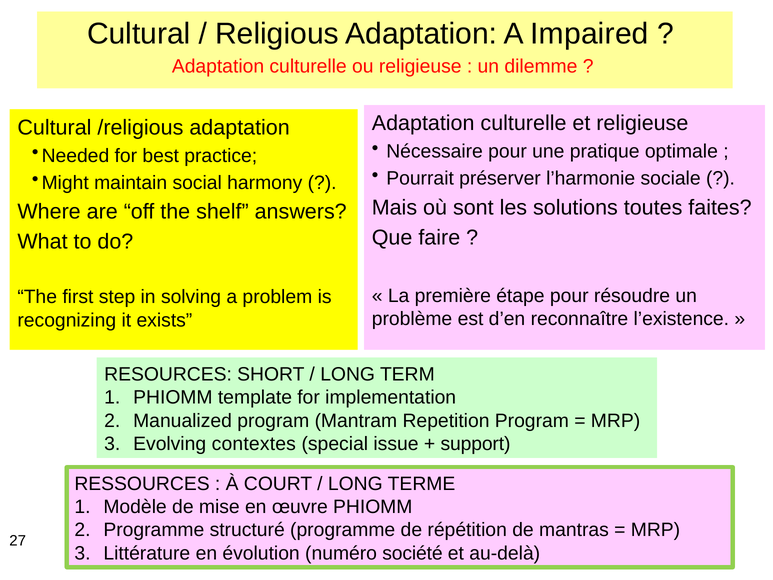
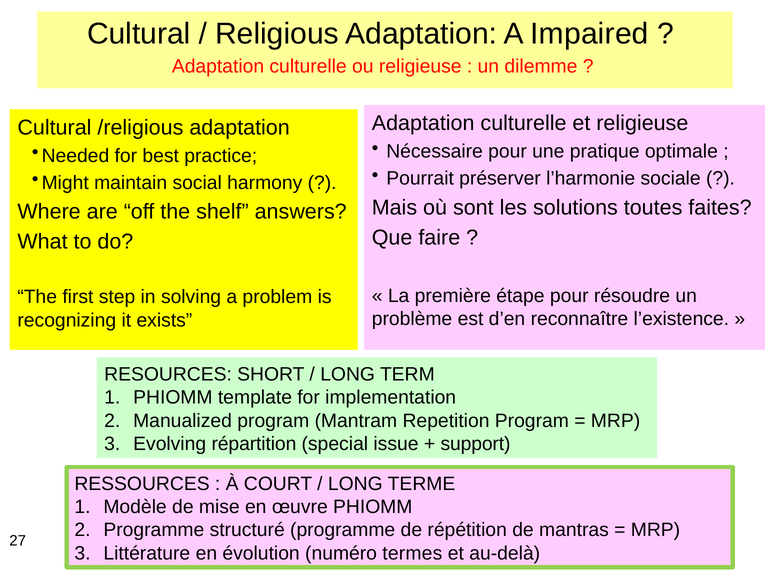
contextes: contextes -> répartition
société: société -> termes
